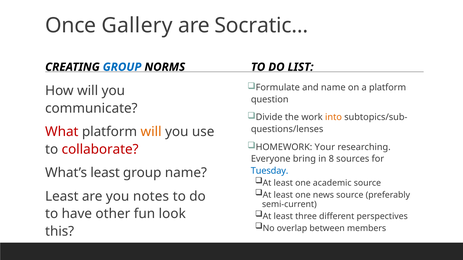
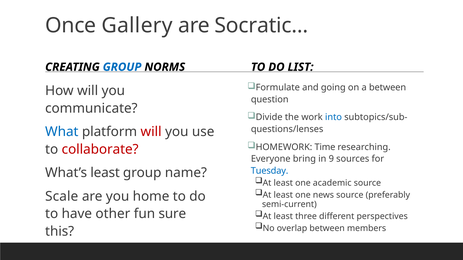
and name: name -> going
a platform: platform -> between
into colour: orange -> blue
What colour: red -> blue
will at (151, 132) colour: orange -> red
Your: Your -> Time
8: 8 -> 9
Least at (62, 197): Least -> Scale
notes: notes -> home
look: look -> sure
